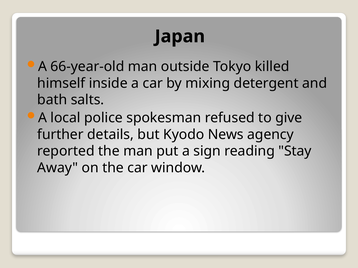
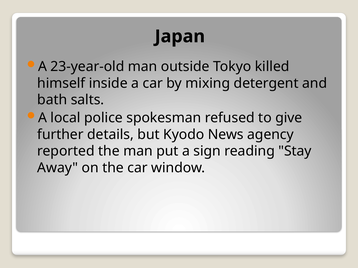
66-year-old: 66-year-old -> 23-year-old
